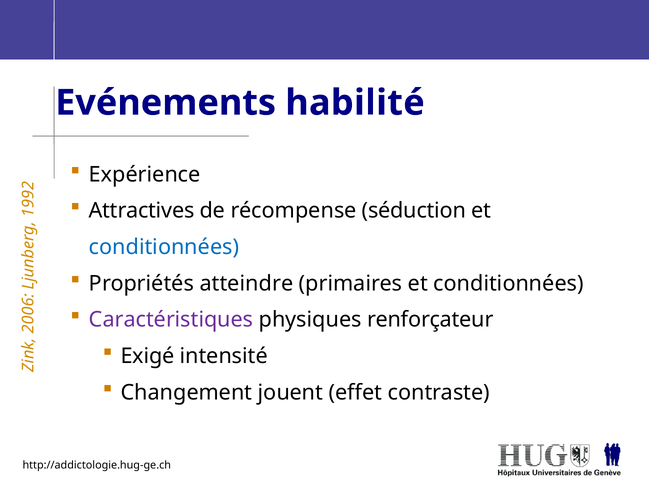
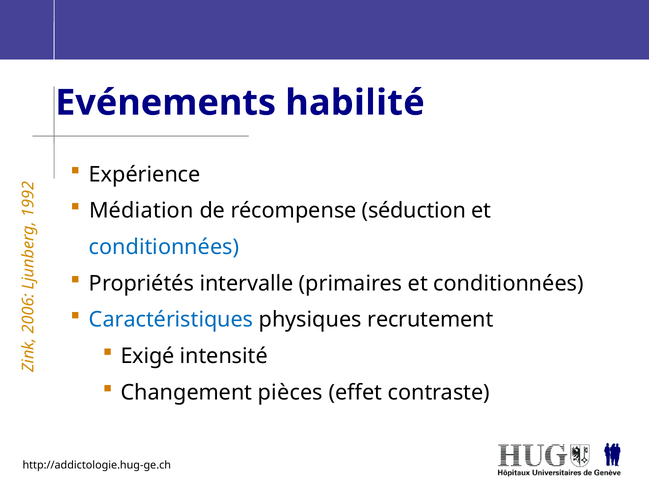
Attractives: Attractives -> Médiation
atteindre: atteindre -> intervalle
Caractéristiques colour: purple -> blue
renforçateur: renforçateur -> recrutement
jouent: jouent -> pièces
